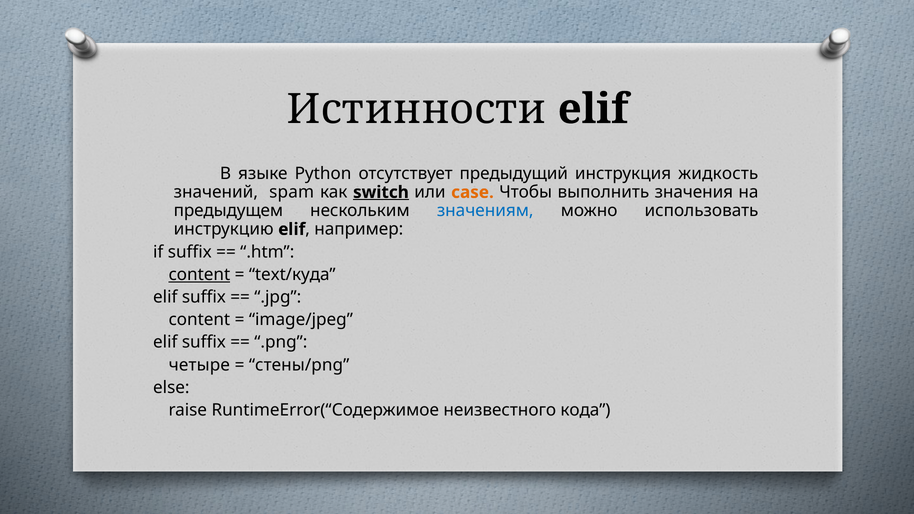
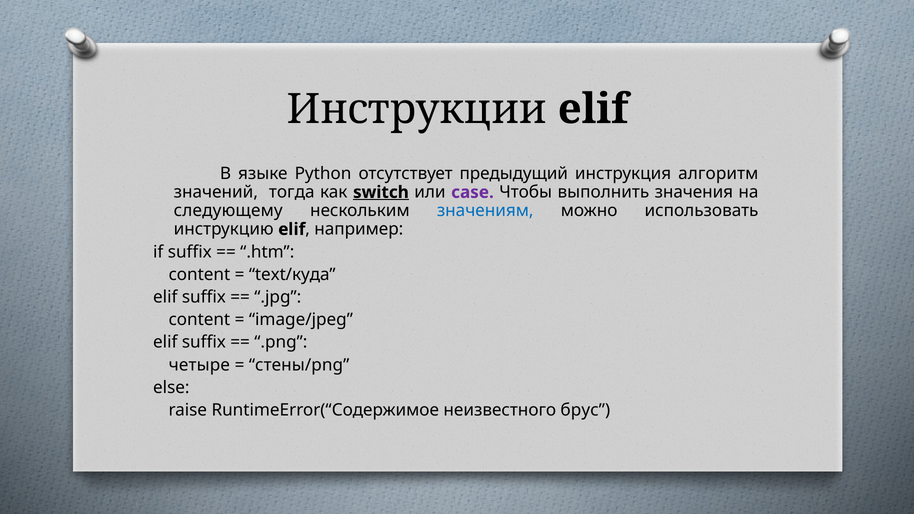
Истинности: Истинности -> Инструкции
жидкость: жидкость -> алгоритм
spam: spam -> тогда
case colour: orange -> purple
предыдущем: предыдущем -> следующему
content at (199, 275) underline: present -> none
кода: кода -> брус
